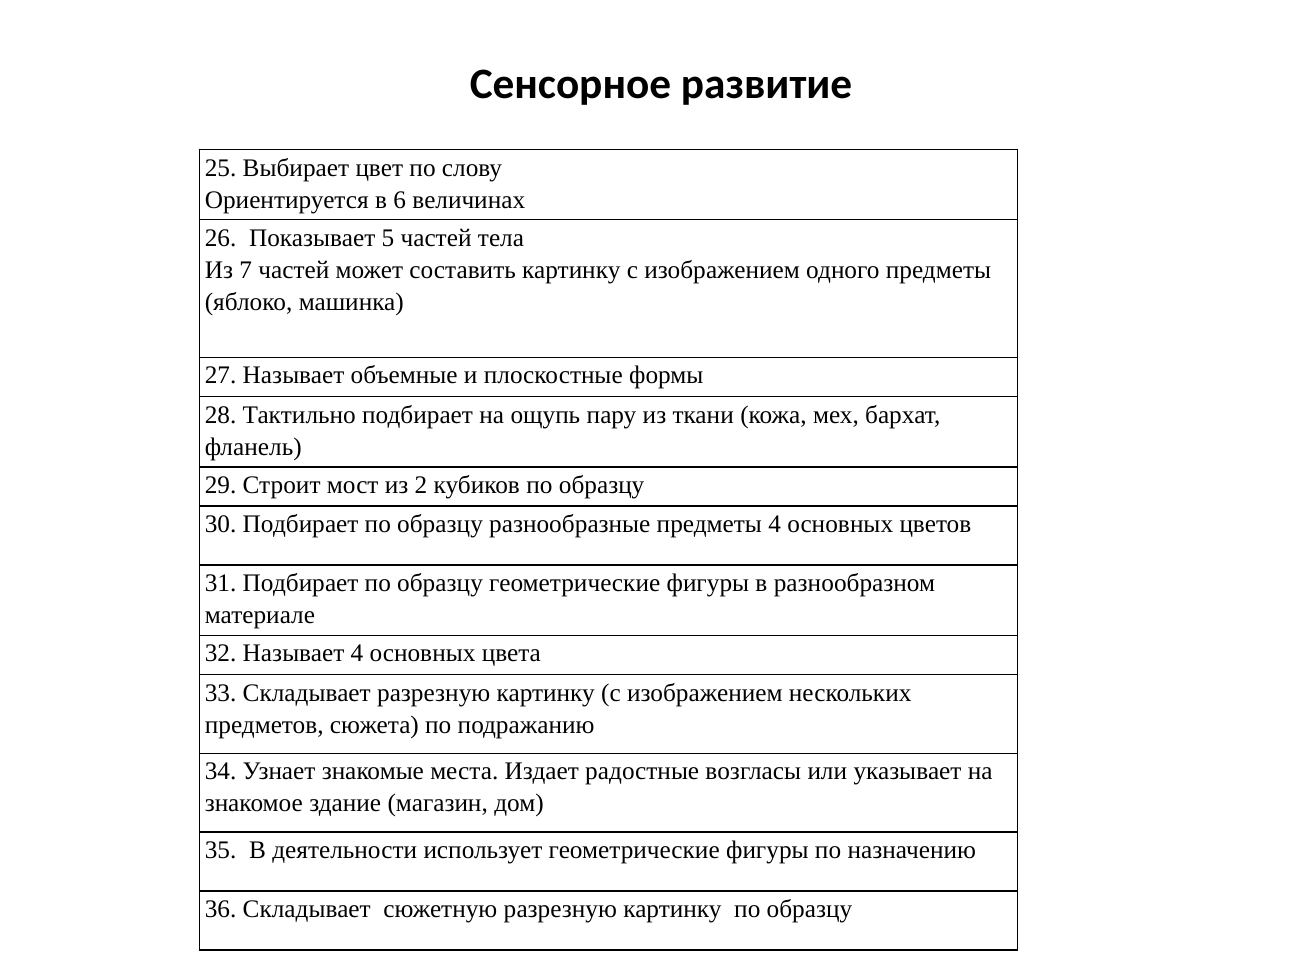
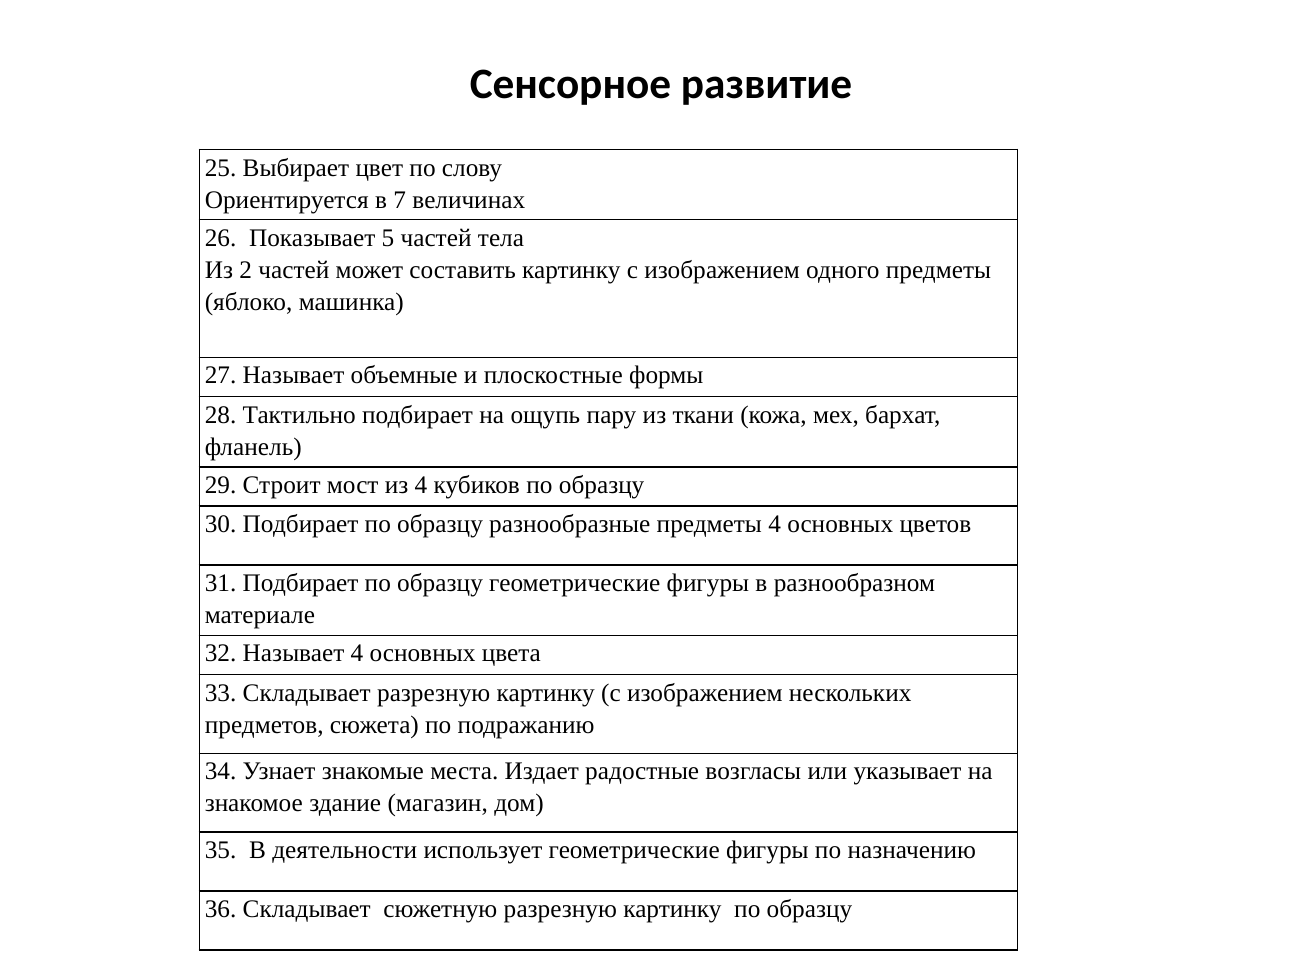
6: 6 -> 7
7: 7 -> 2
из 2: 2 -> 4
